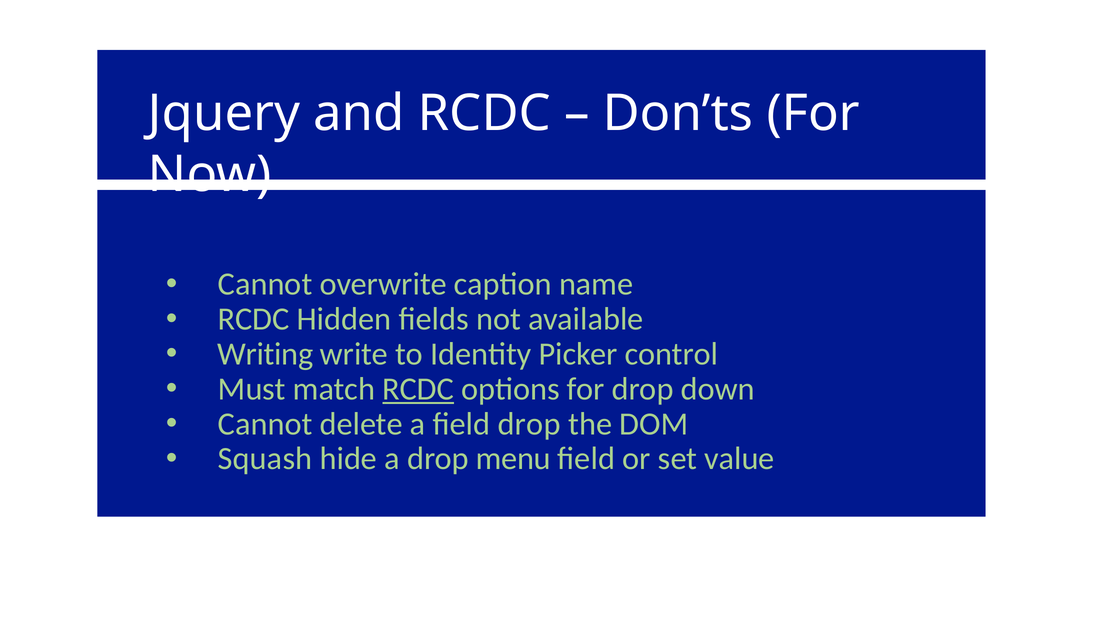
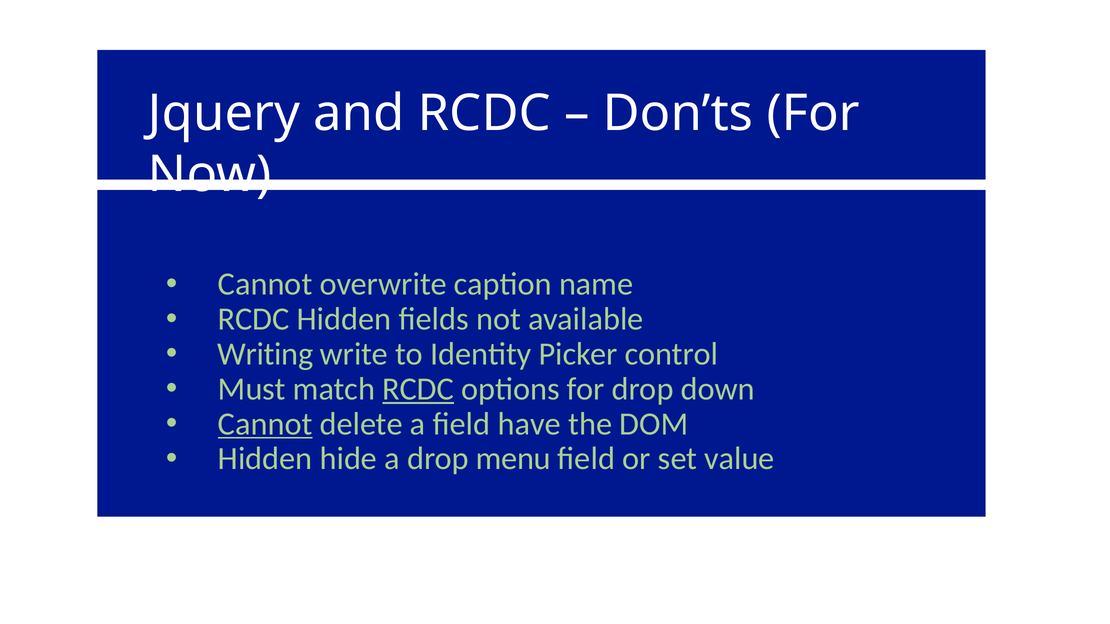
Cannot at (265, 424) underline: none -> present
field drop: drop -> have
Squash at (265, 459): Squash -> Hidden
